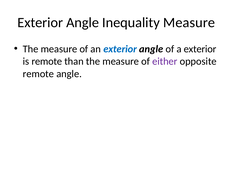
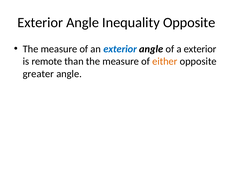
Inequality Measure: Measure -> Opposite
either colour: purple -> orange
remote at (38, 74): remote -> greater
